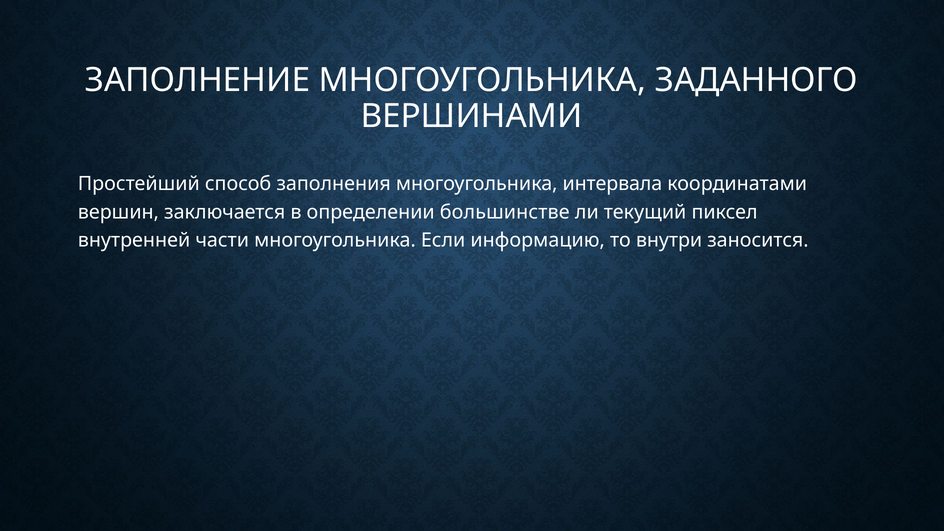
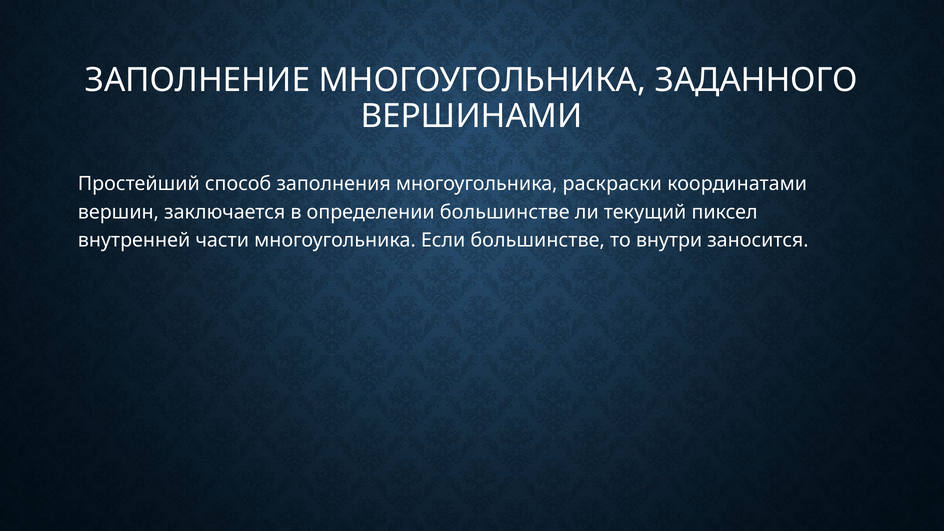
интервала: интервала -> раскраски
Если информацию: информацию -> большинстве
